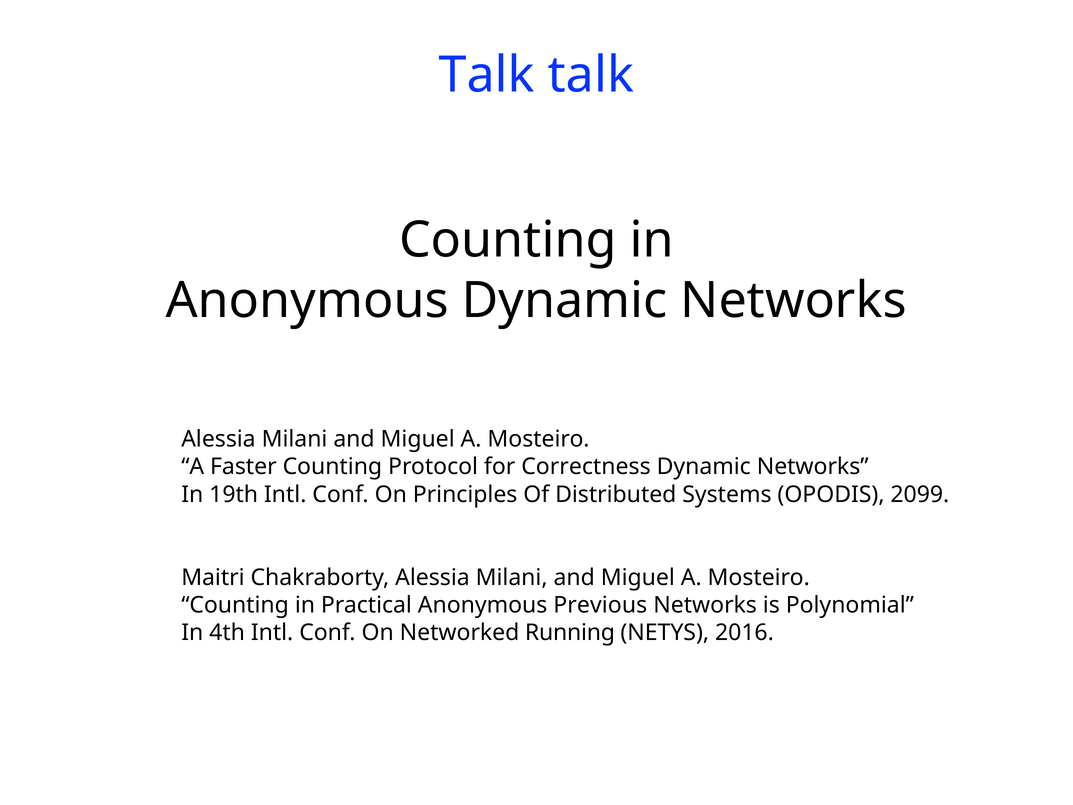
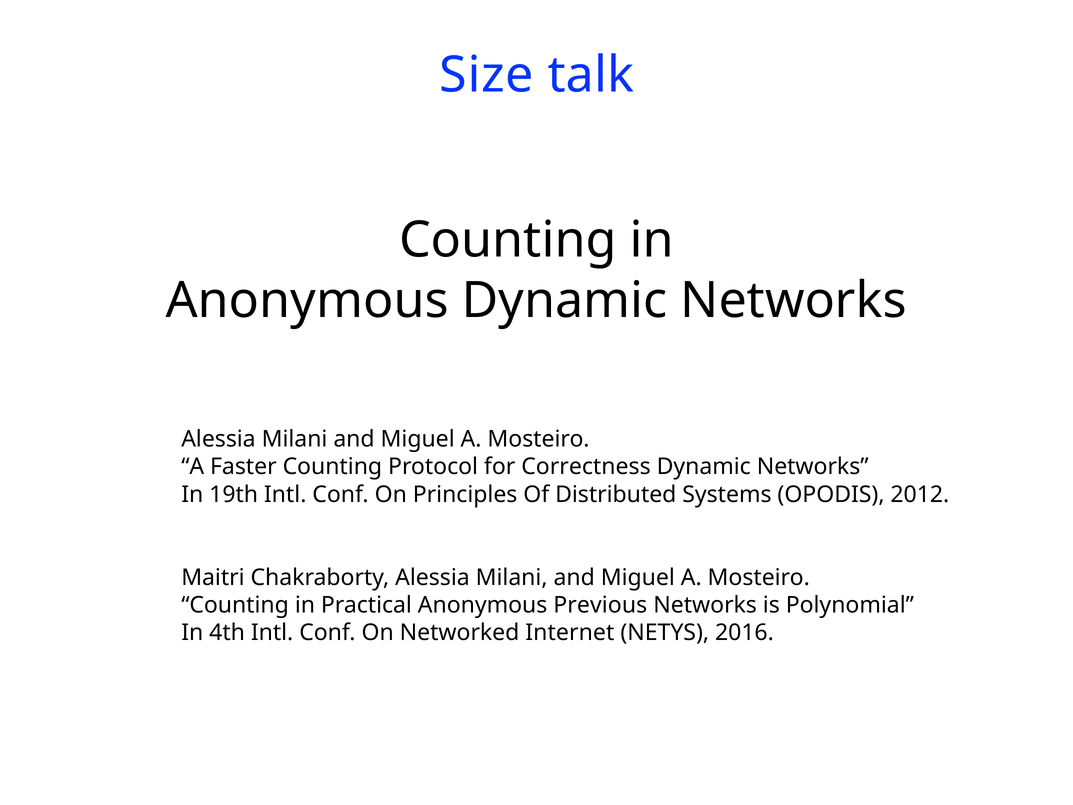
Talk at (487, 75): Talk -> Size
2099: 2099 -> 2012
Running: Running -> Internet
